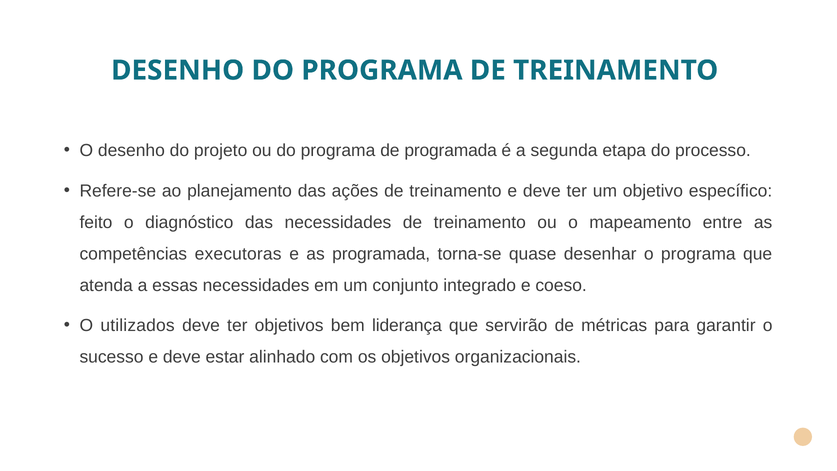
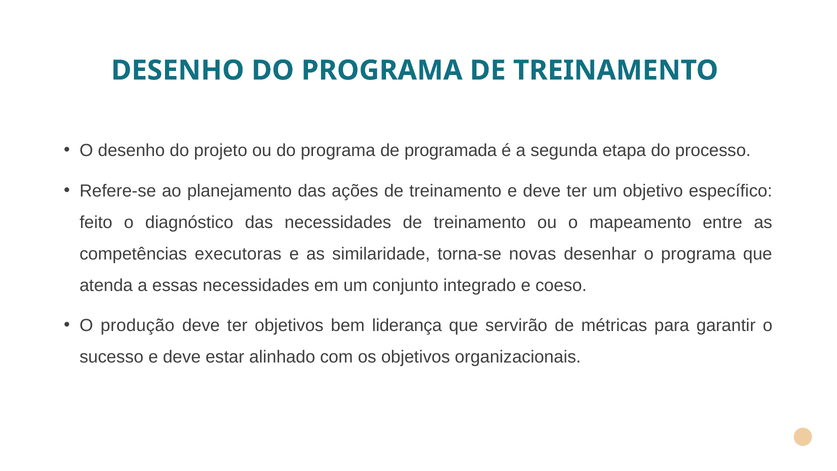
as programada: programada -> similaridade
quase: quase -> novas
utilizados: utilizados -> produção
